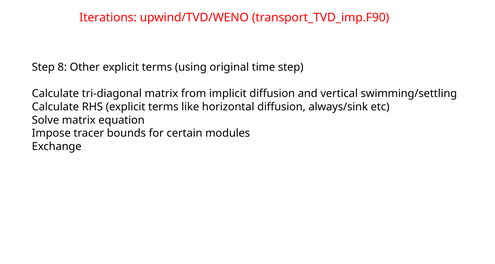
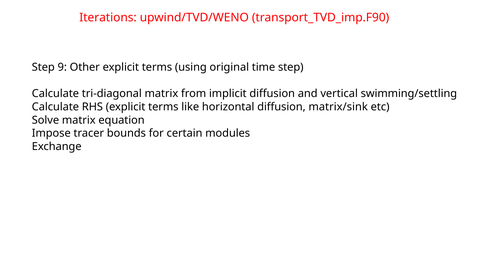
8: 8 -> 9
always/sink: always/sink -> matrix/sink
